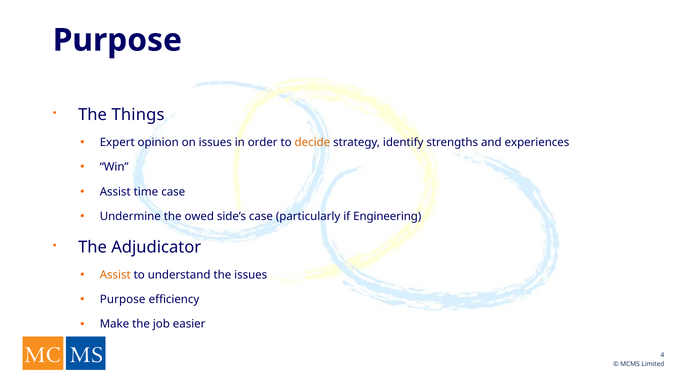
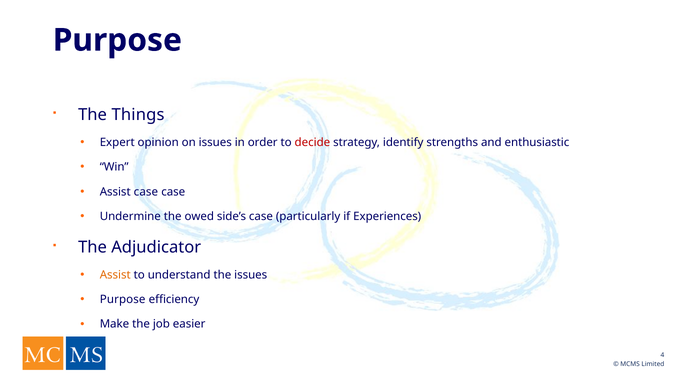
decide colour: orange -> red
experiences: experiences -> enthusiastic
Assist time: time -> case
Engineering: Engineering -> Experiences
